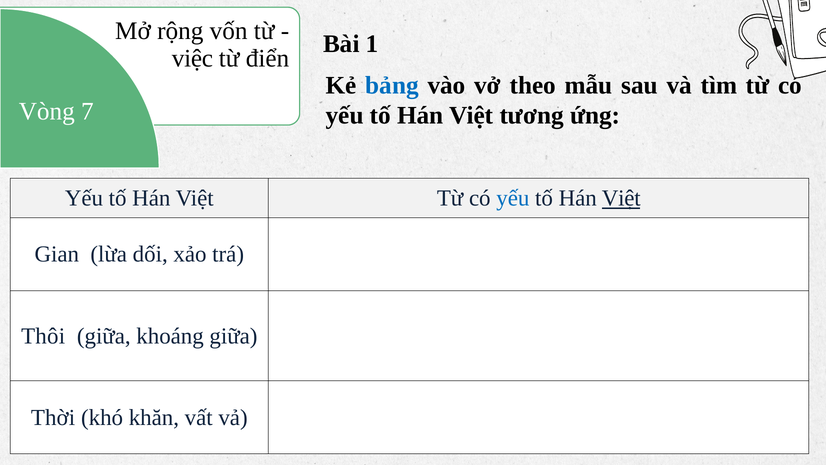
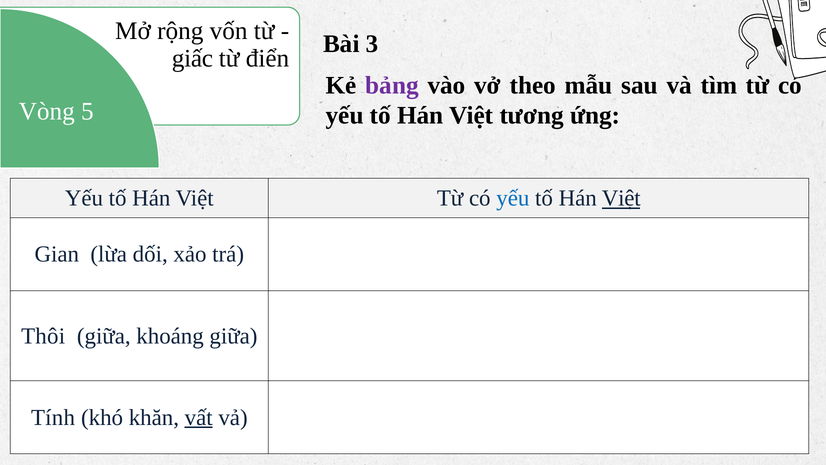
1: 1 -> 3
việc: việc -> giấc
bảng colour: blue -> purple
7: 7 -> 5
Thời: Thời -> Tính
vất underline: none -> present
